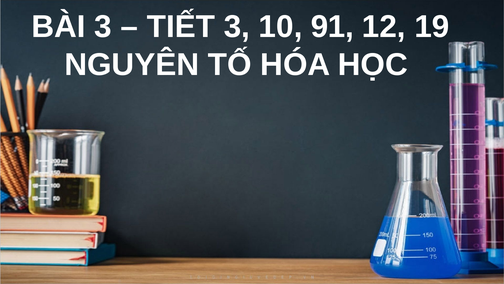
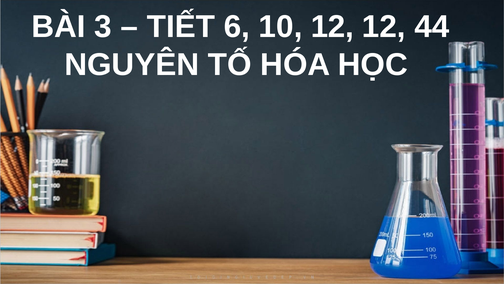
TIẾT 3: 3 -> 6
10 91: 91 -> 12
19: 19 -> 44
